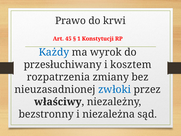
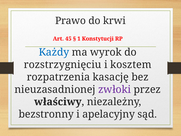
przesłuchiwany: przesłuchiwany -> rozstrzygnięciu
zmiany: zmiany -> kasację
zwłoki colour: blue -> purple
niezależna: niezależna -> apelacyjny
